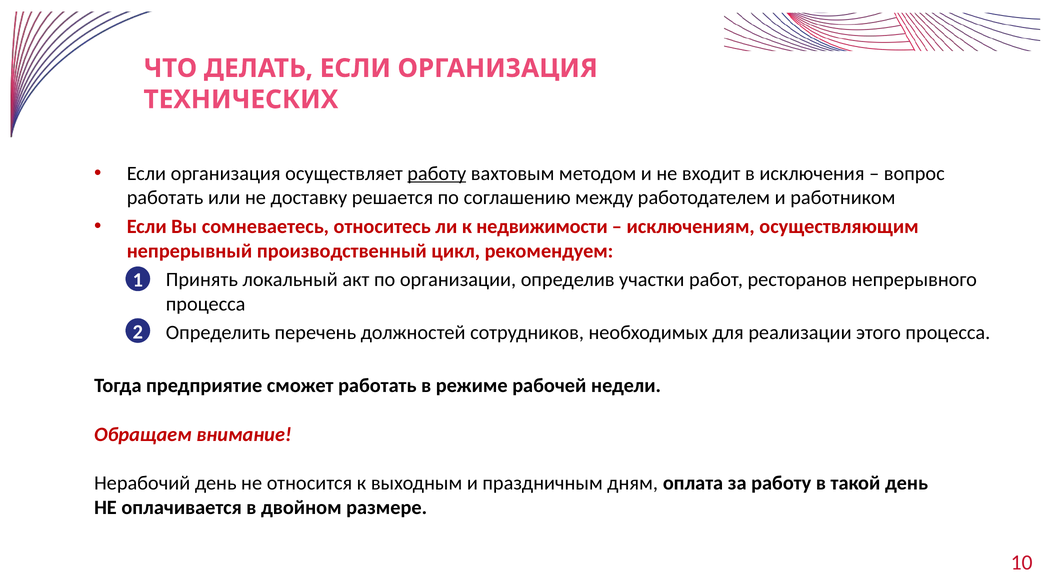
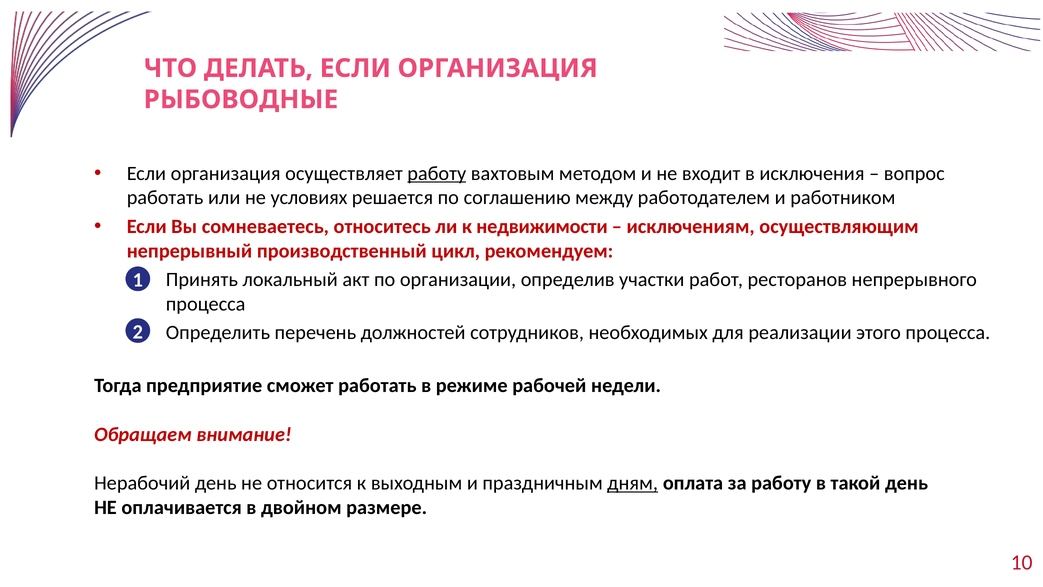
ТЕХНИЧЕСКИХ: ТЕХНИЧЕСКИХ -> РЫБОВОДНЫЕ
доставку: доставку -> условиях
дням underline: none -> present
